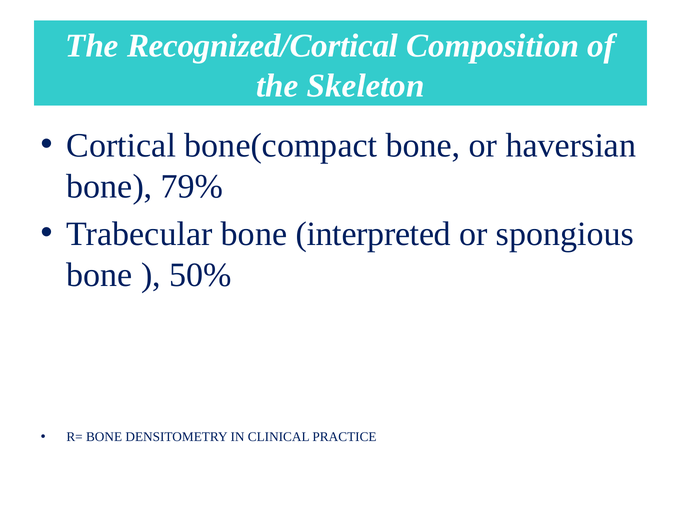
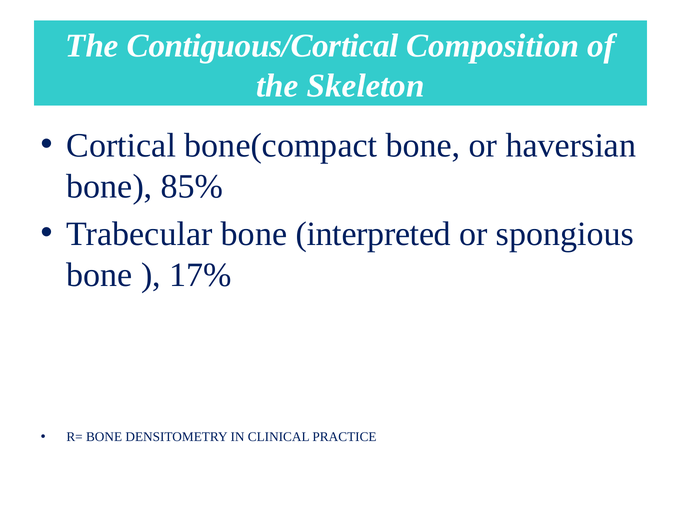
Recognized/Cortical: Recognized/Cortical -> Contiguous/Cortical
79%: 79% -> 85%
50%: 50% -> 17%
